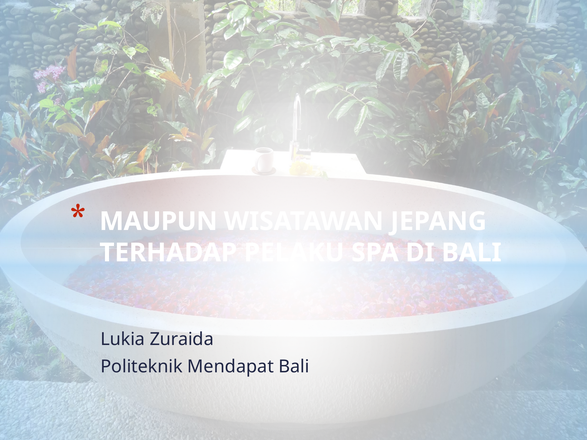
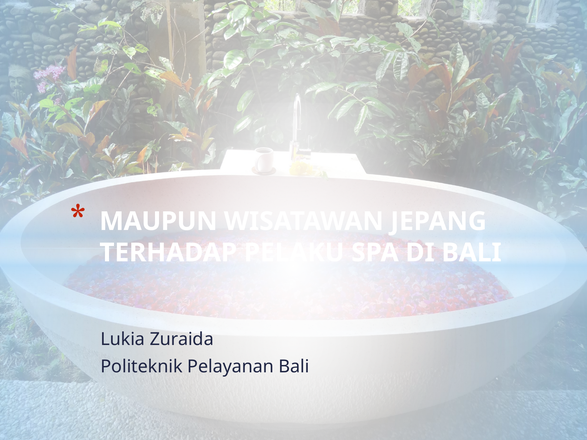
Mendapat: Mendapat -> Pelayanan
